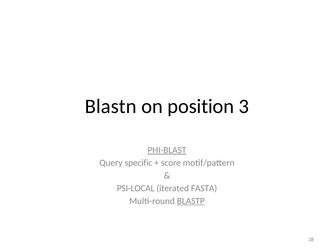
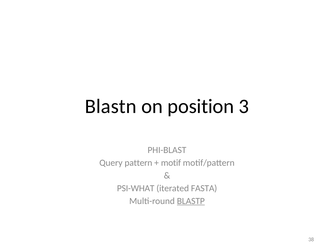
PHI-BLAST underline: present -> none
specific: specific -> pattern
score: score -> motif
PSI-LOCAL: PSI-LOCAL -> PSI-WHAT
